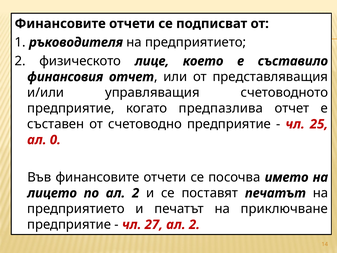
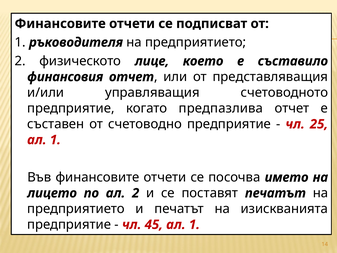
0 at (55, 140): 0 -> 1
приключване: приключване -> изискванията
27: 27 -> 45
2 at (194, 224): 2 -> 1
